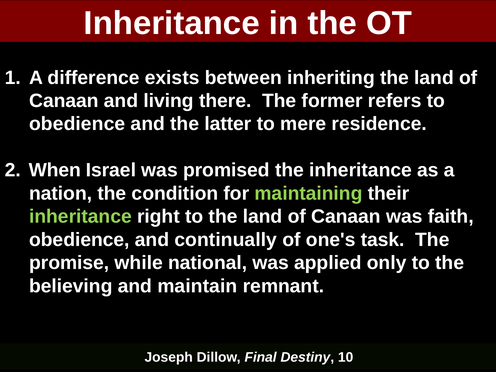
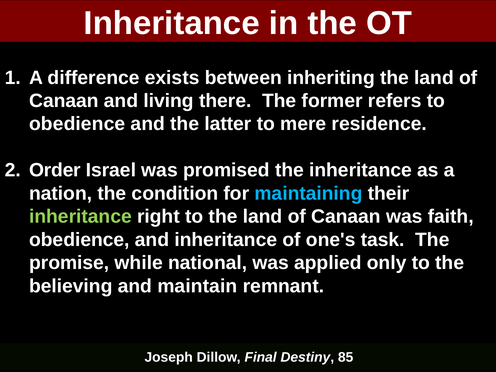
When: When -> Order
maintaining colour: light green -> light blue
and continually: continually -> inheritance
10: 10 -> 85
